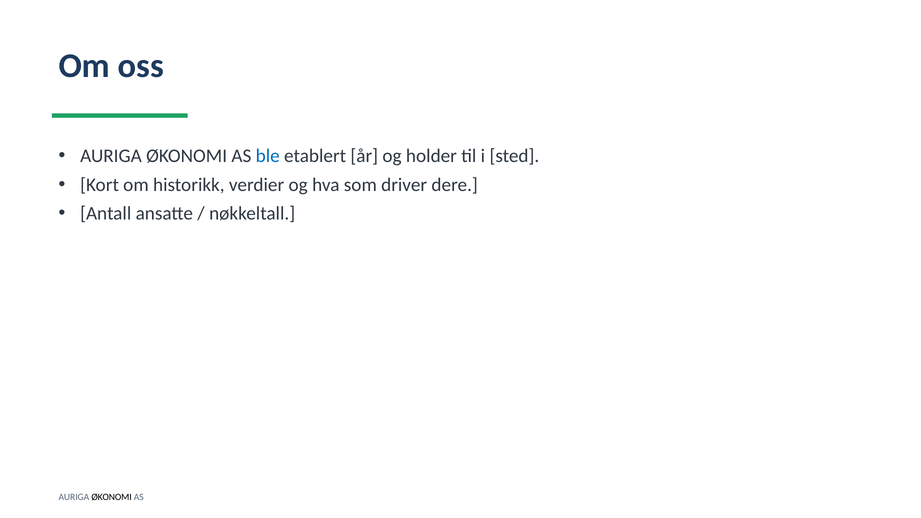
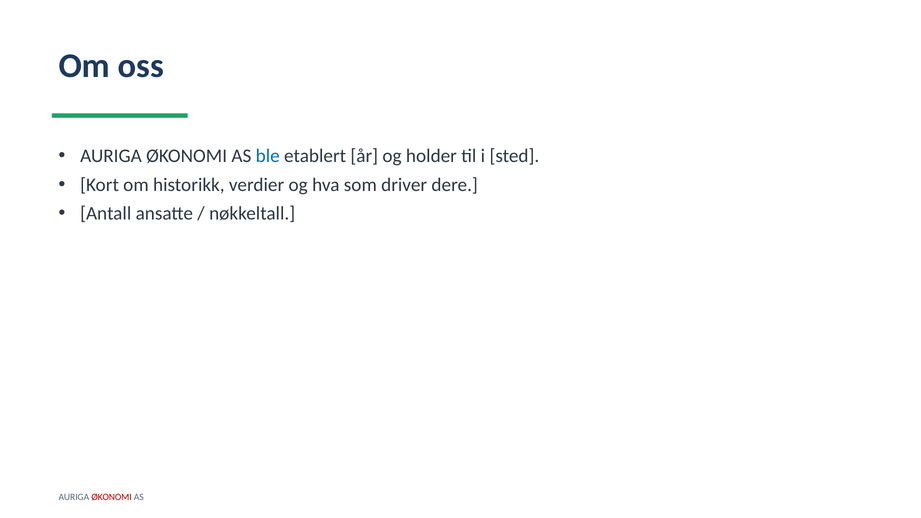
ØKONOMI at (112, 497) colour: black -> red
